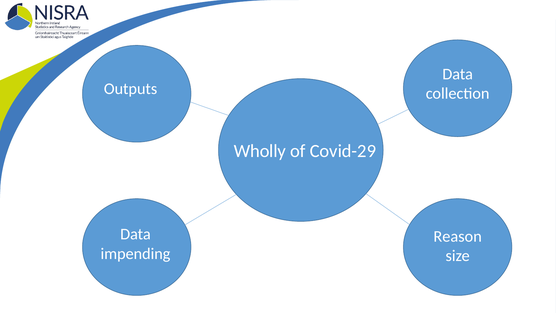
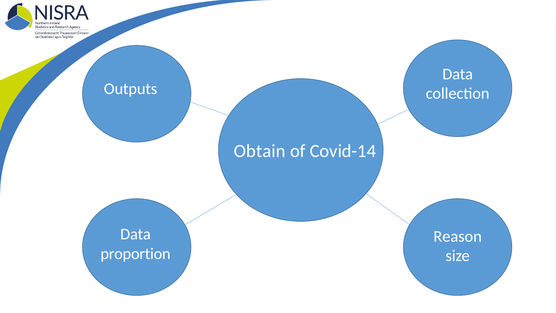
Wholly: Wholly -> Obtain
Covid-29: Covid-29 -> Covid-14
impending: impending -> proportion
